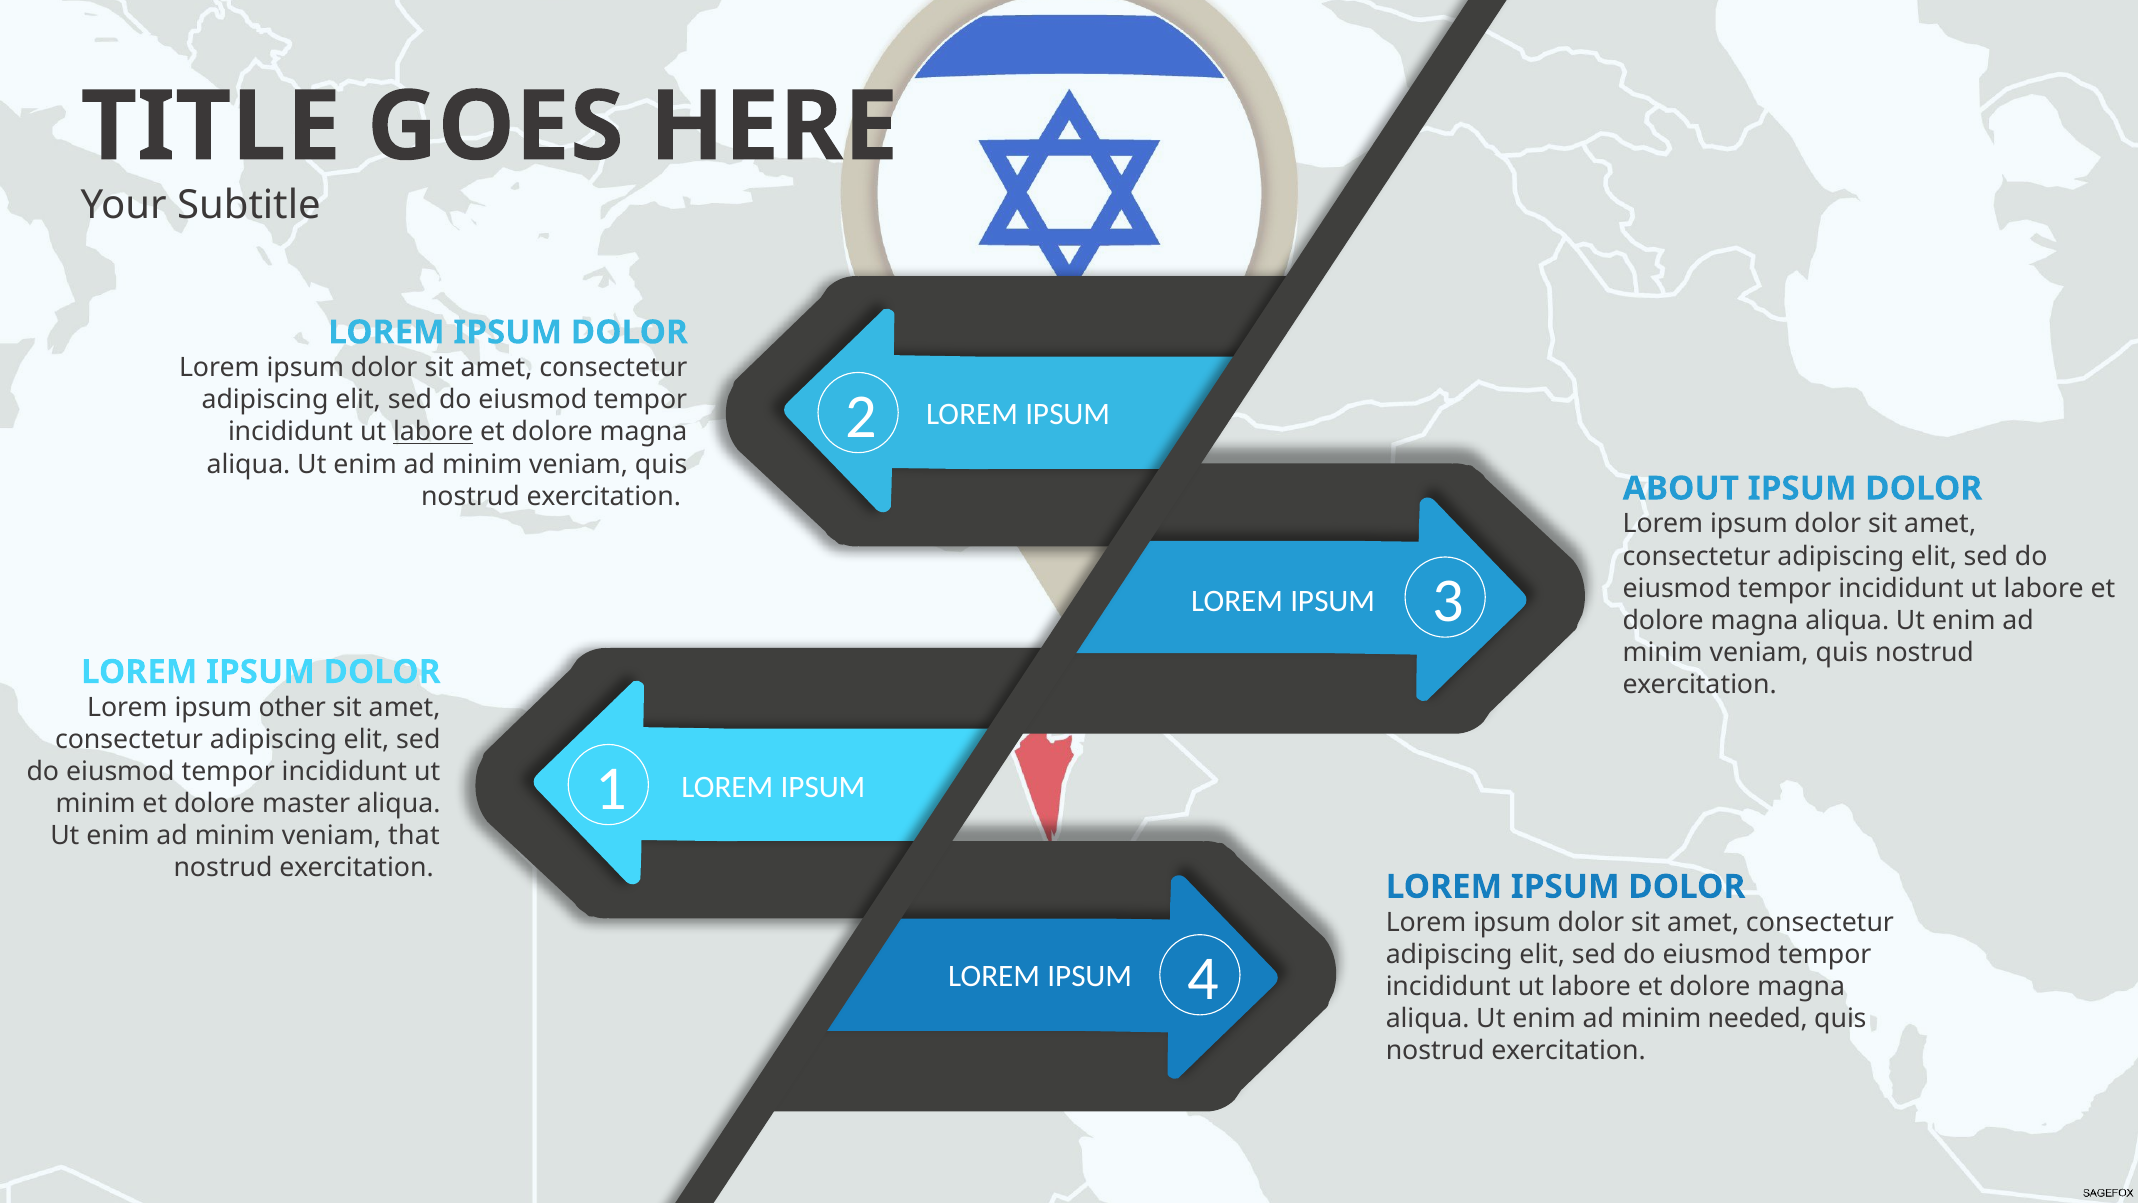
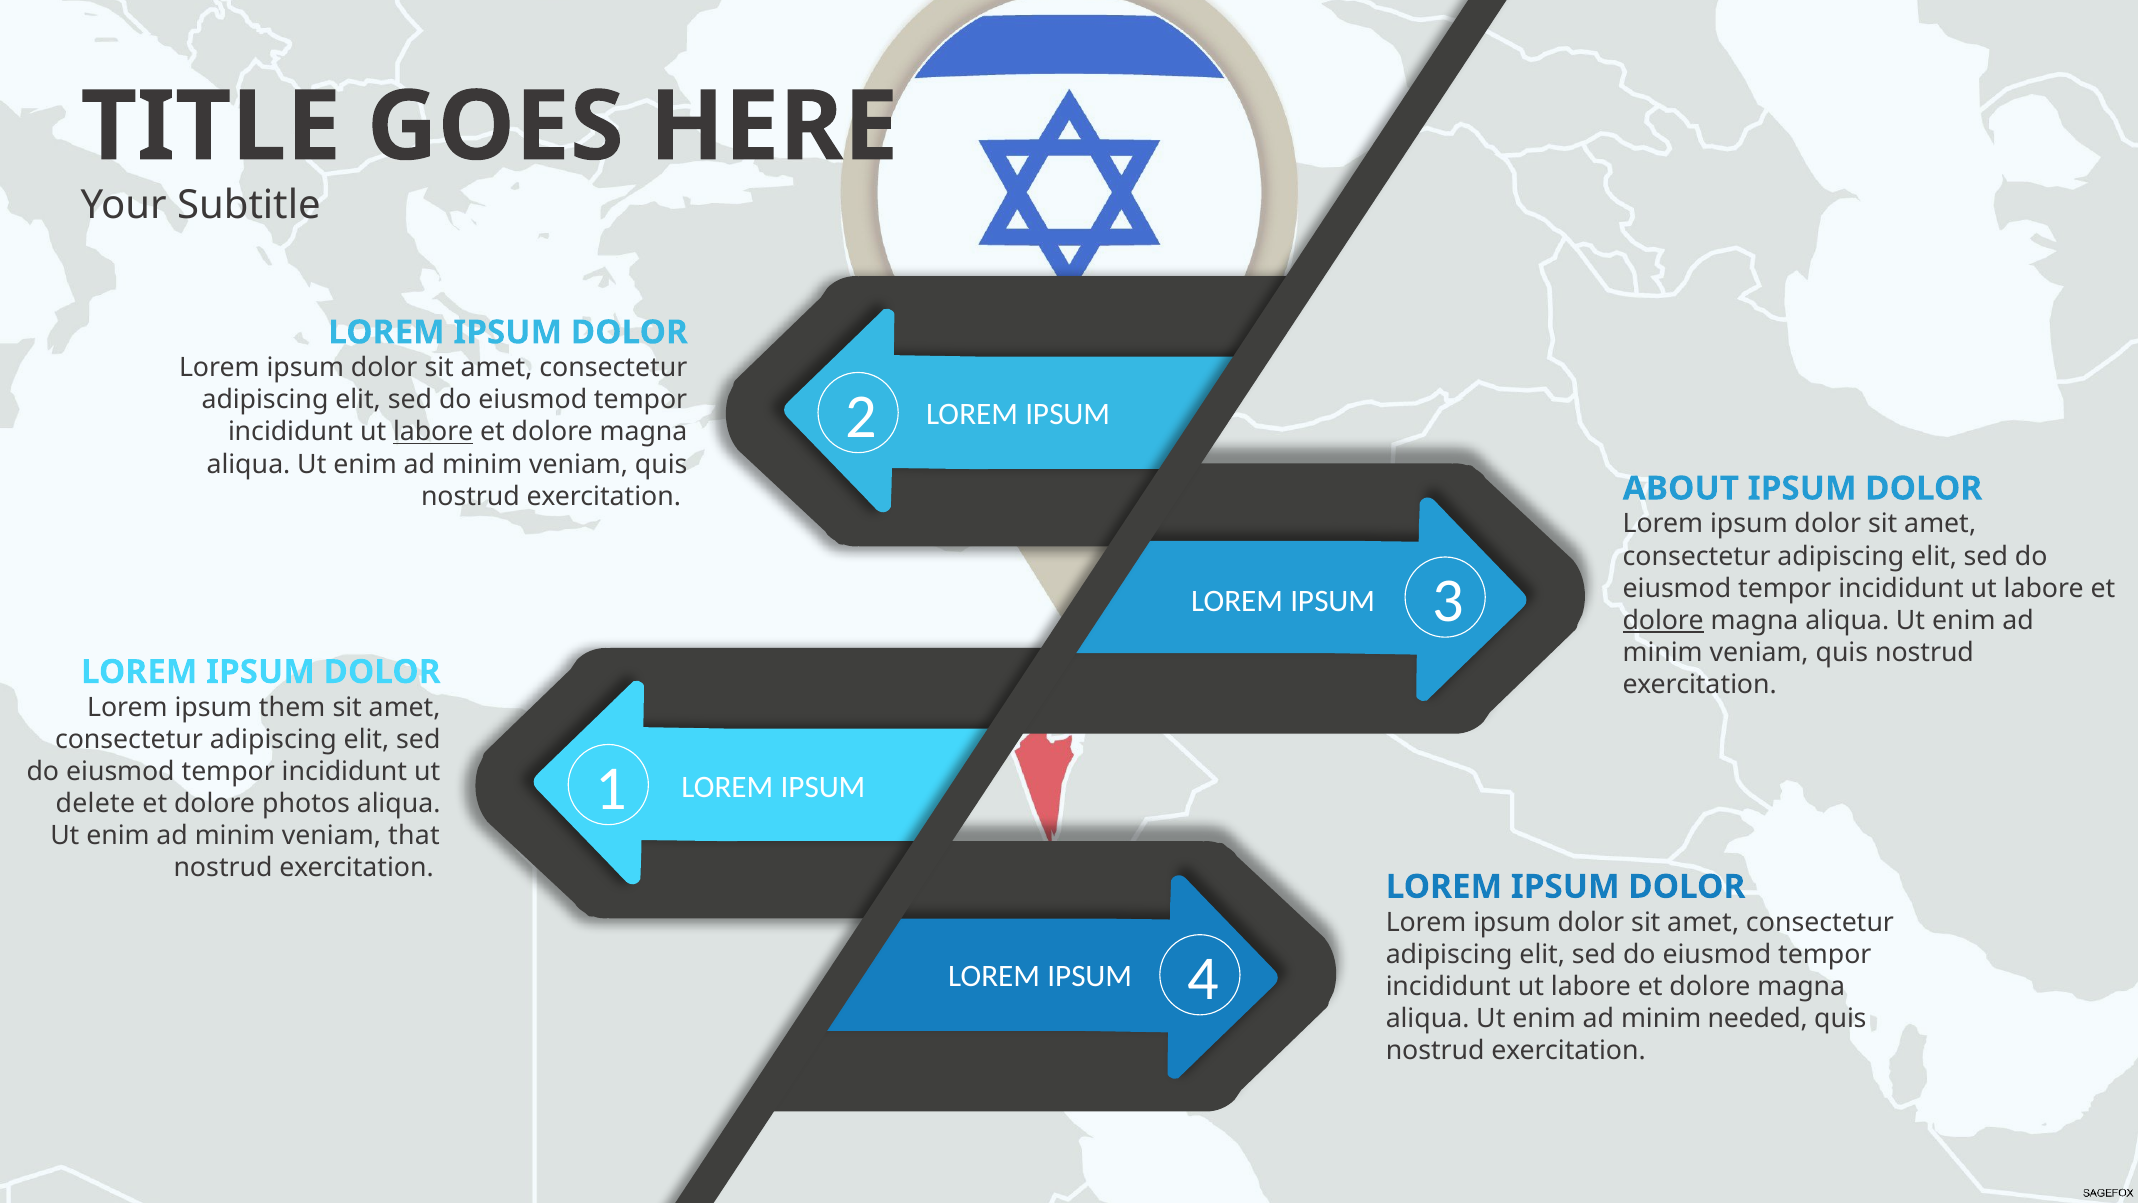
dolore at (1663, 620) underline: none -> present
other: other -> them
minim at (96, 804): minim -> delete
master: master -> photos
